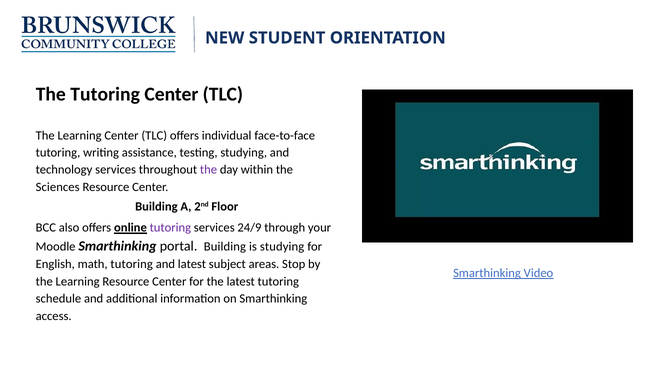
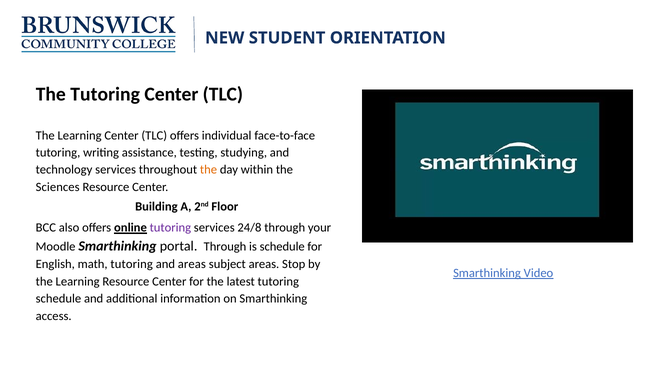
the at (209, 170) colour: purple -> orange
24/9: 24/9 -> 24/8
portal Building: Building -> Through
is studying: studying -> schedule
and latest: latest -> areas
